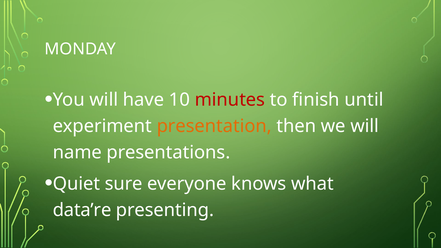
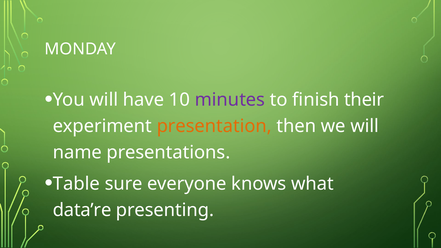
minutes colour: red -> purple
until: until -> their
Quiet: Quiet -> Table
